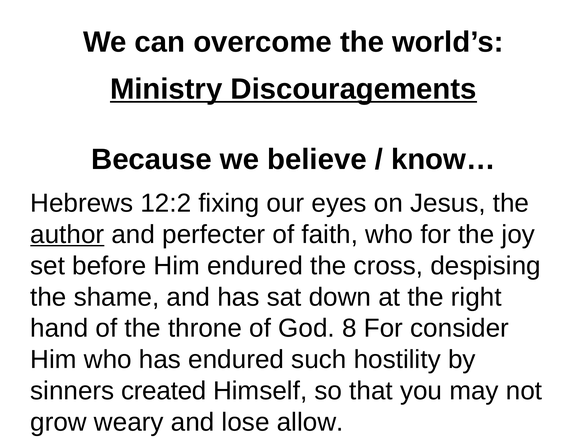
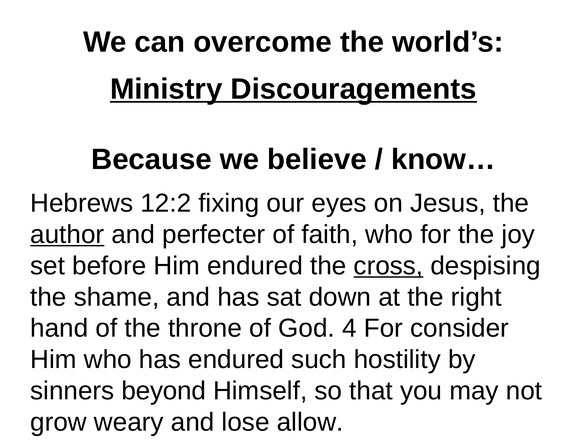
cross underline: none -> present
8: 8 -> 4
created: created -> beyond
